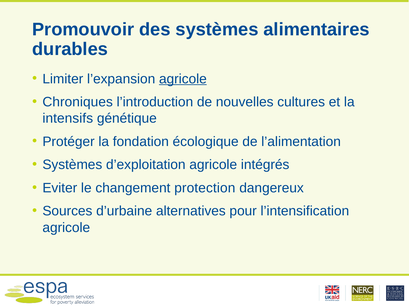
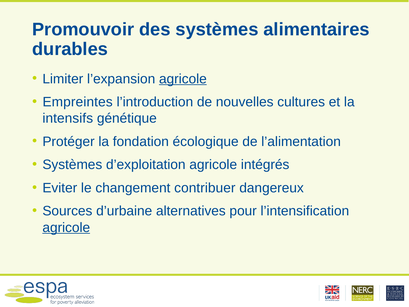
Chroniques: Chroniques -> Empreintes
protection: protection -> contribuer
agricole at (66, 227) underline: none -> present
